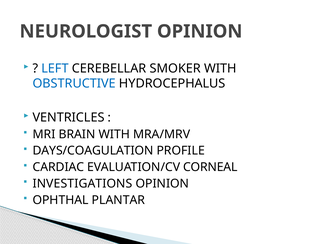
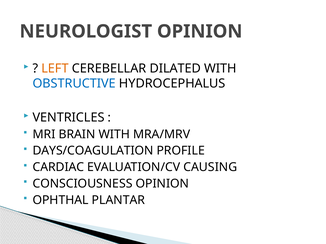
LEFT colour: blue -> orange
SMOKER: SMOKER -> DILATED
CORNEAL: CORNEAL -> CAUSING
INVESTIGATIONS: INVESTIGATIONS -> CONSCIOUSNESS
